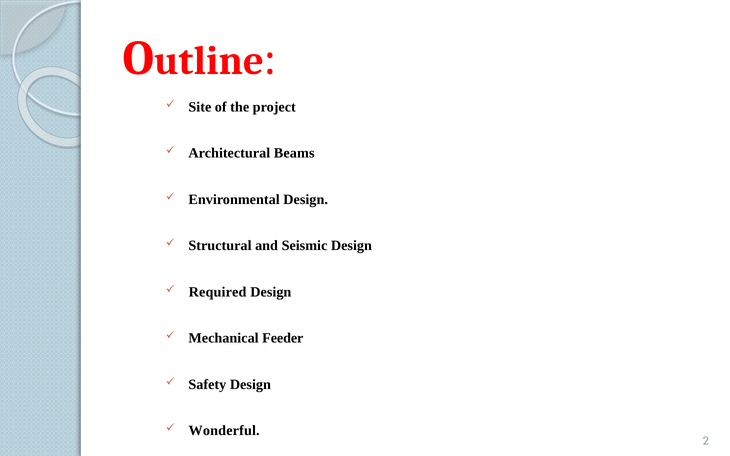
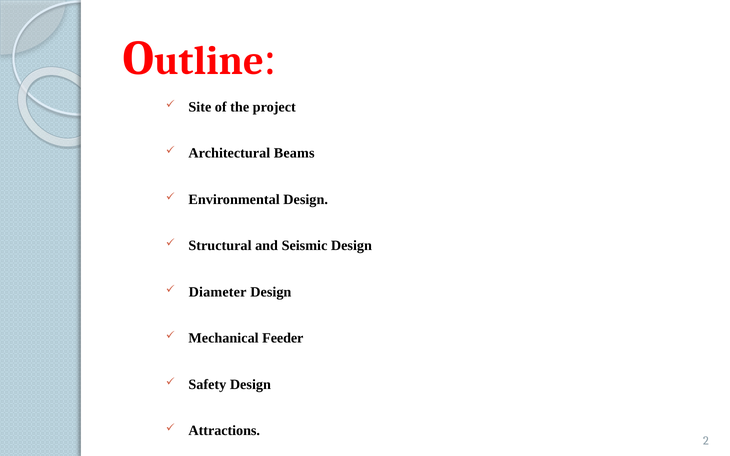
Required: Required -> Diameter
Wonderful: Wonderful -> Attractions
